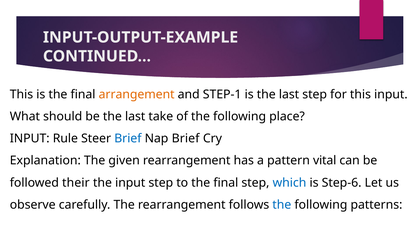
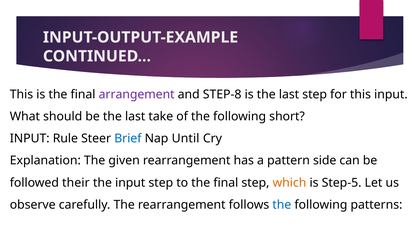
arrangement colour: orange -> purple
STEP-1: STEP-1 -> STEP-8
place: place -> short
Nap Brief: Brief -> Until
vital: vital -> side
which colour: blue -> orange
Step-6: Step-6 -> Step-5
